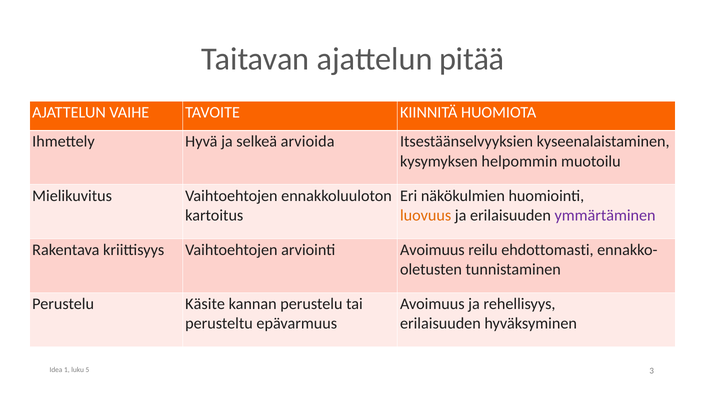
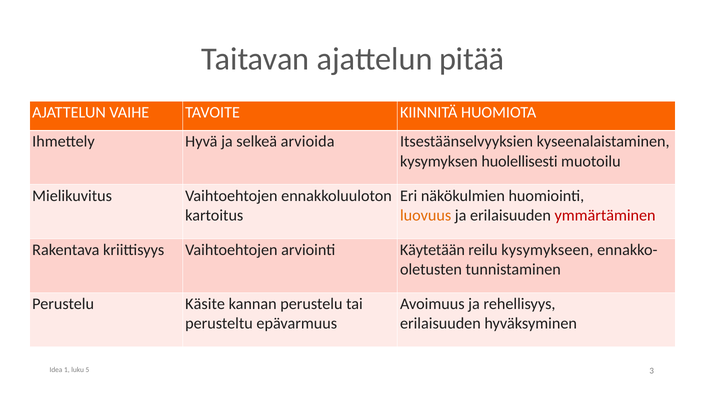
helpommin: helpommin -> huolellisesti
ymmärtäminen colour: purple -> red
arviointi Avoimuus: Avoimuus -> Käytetään
ehdottomasti: ehdottomasti -> kysymykseen
